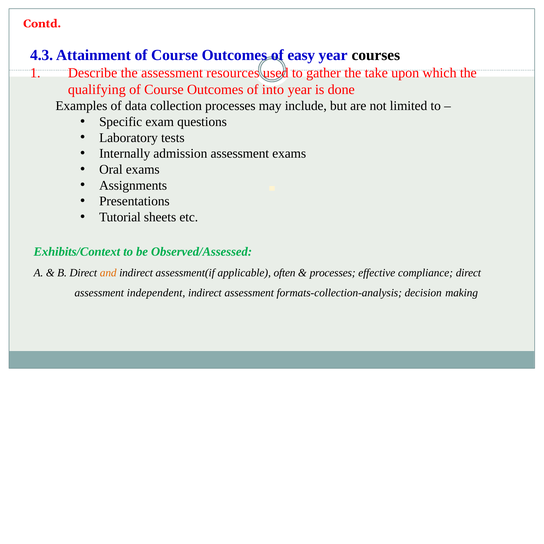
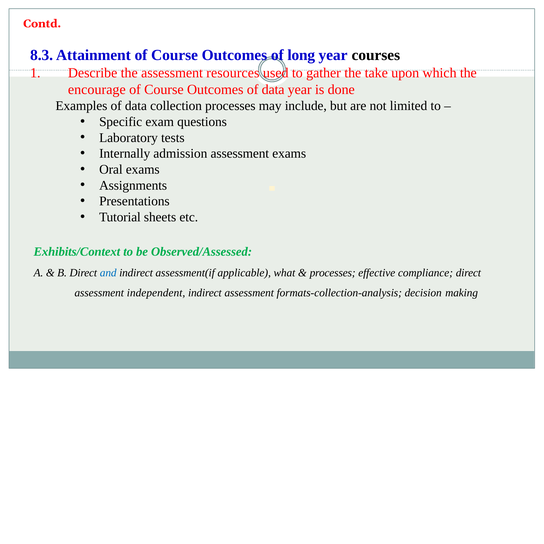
4.3: 4.3 -> 8.3
easy: easy -> long
qualifying: qualifying -> encourage
Outcomes of into: into -> data
and colour: orange -> blue
often: often -> what
